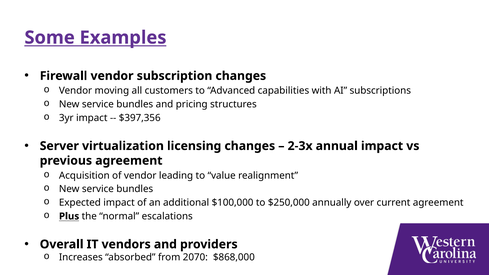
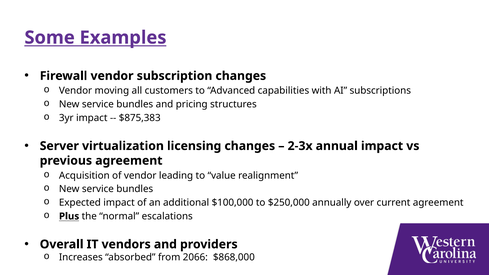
$397,356: $397,356 -> $875,383
2070: 2070 -> 2066
